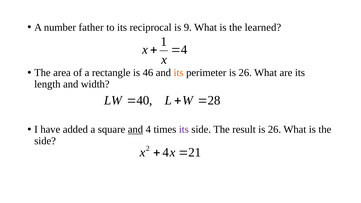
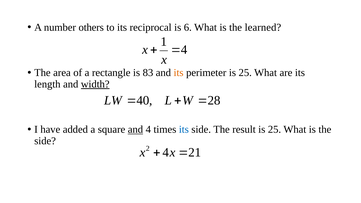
father: father -> others
9: 9 -> 6
46: 46 -> 83
perimeter is 26: 26 -> 25
width underline: none -> present
its at (184, 130) colour: purple -> blue
result is 26: 26 -> 25
